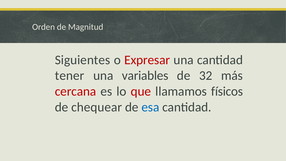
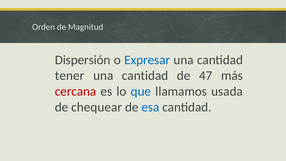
Siguientes: Siguientes -> Dispersión
Expresar colour: red -> blue
variables at (145, 76): variables -> cantidad
32: 32 -> 47
que colour: red -> blue
físicos: físicos -> usada
